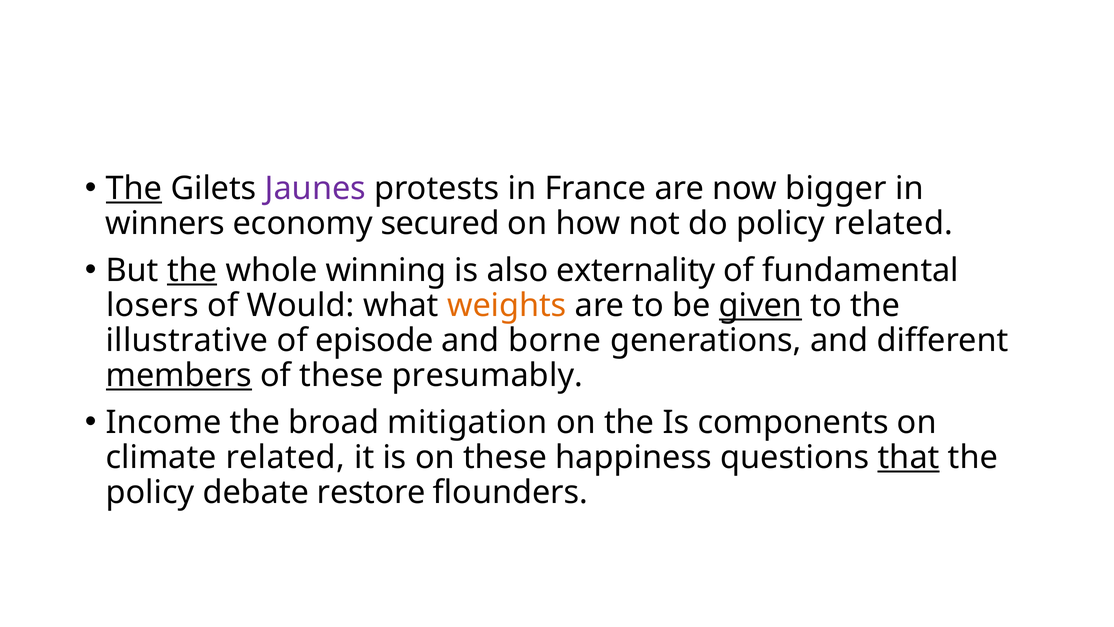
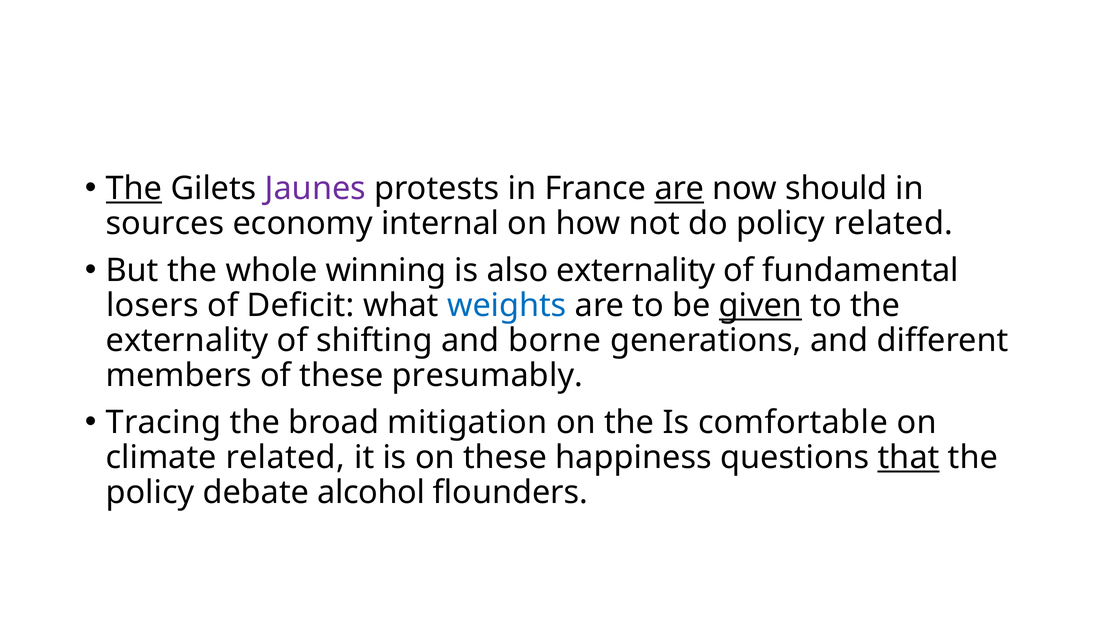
are at (679, 188) underline: none -> present
bigger: bigger -> should
winners: winners -> sources
secured: secured -> internal
the at (192, 270) underline: present -> none
Would: Would -> Deficit
weights colour: orange -> blue
illustrative at (187, 340): illustrative -> externality
episode: episode -> shifting
members underline: present -> none
Income: Income -> Tracing
components: components -> comfortable
restore: restore -> alcohol
